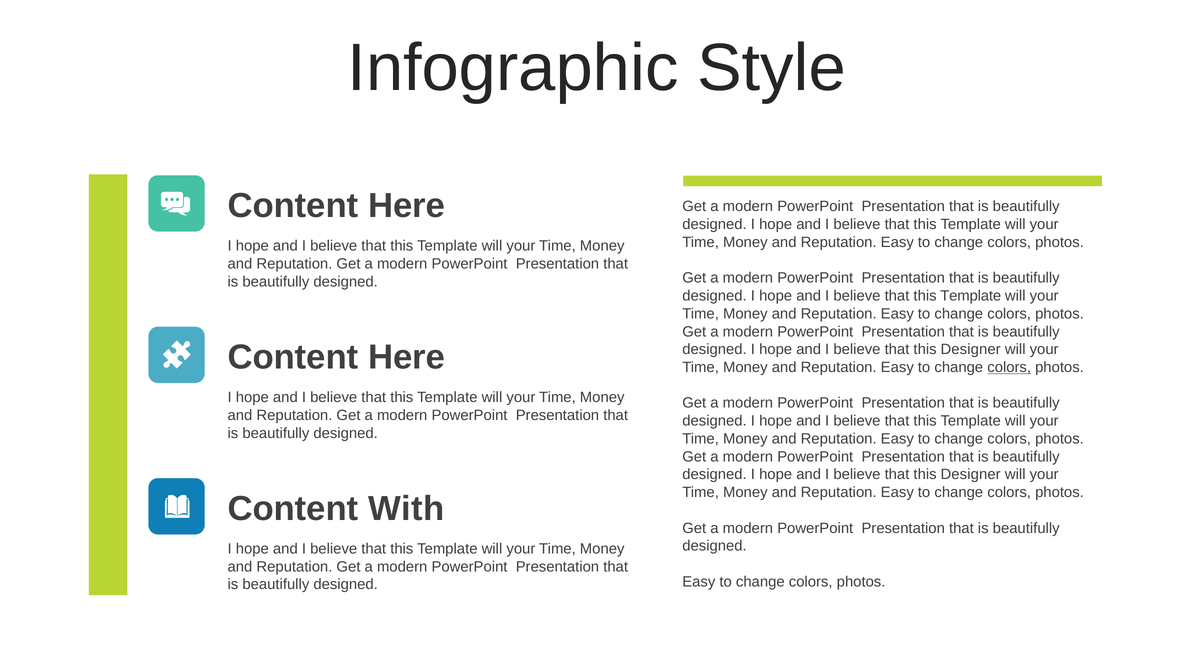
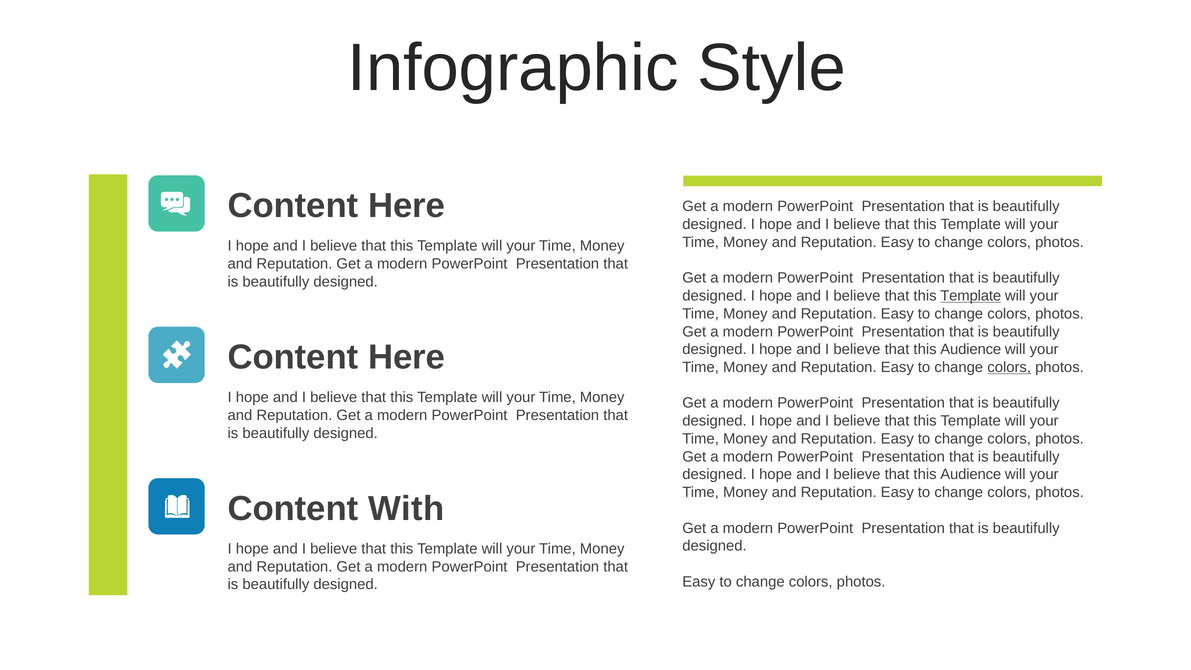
Template at (971, 296) underline: none -> present
Designer at (971, 349): Designer -> Audience
Designer at (971, 474): Designer -> Audience
